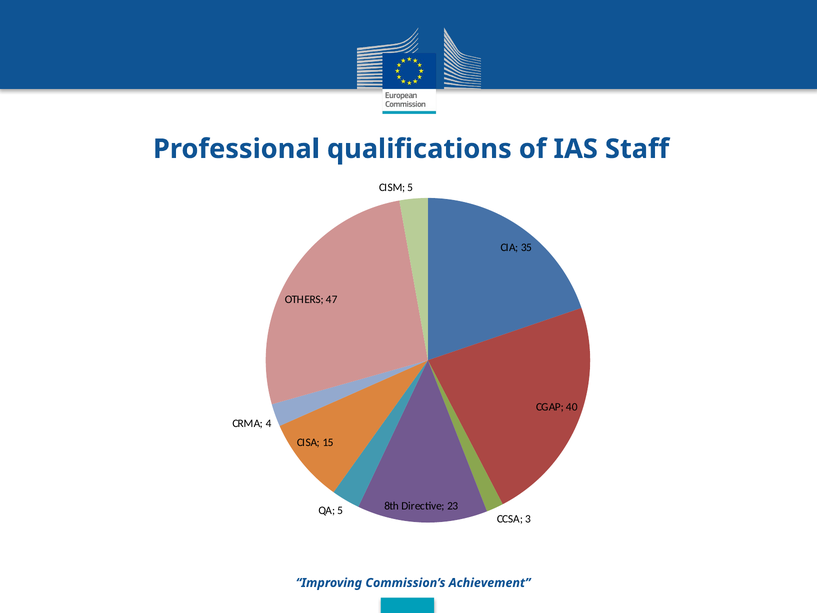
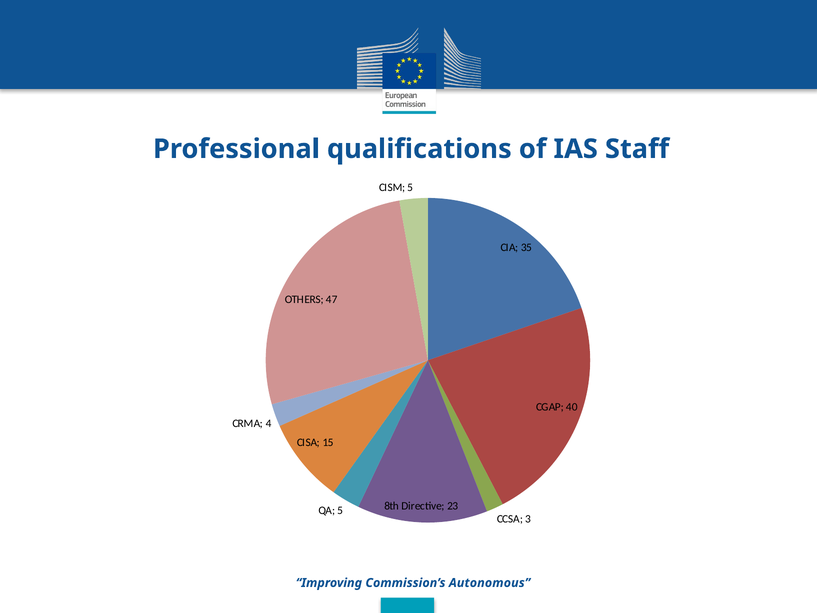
Achievement: Achievement -> Autonomous
